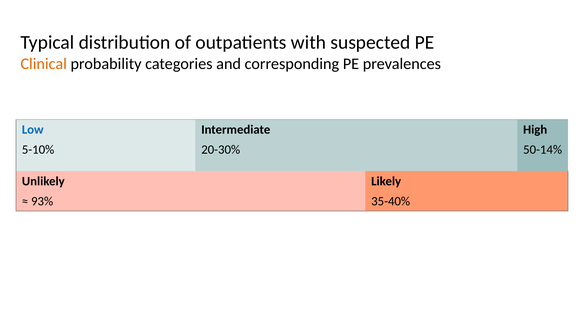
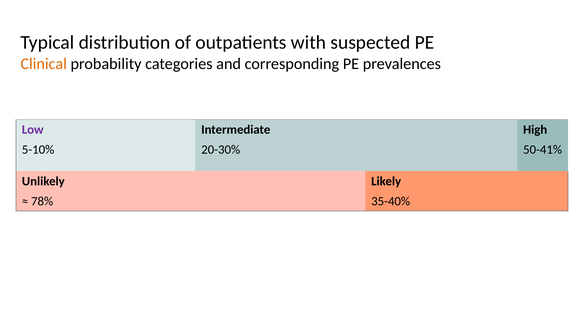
Low colour: blue -> purple
50-14%: 50-14% -> 50-41%
93%: 93% -> 78%
